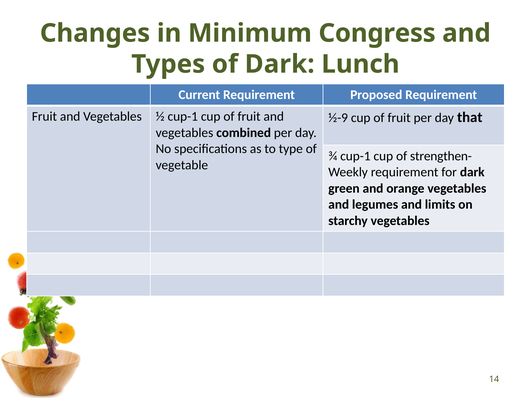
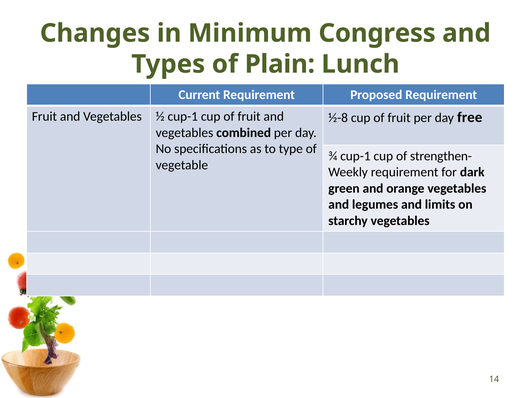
of Dark: Dark -> Plain
½-9: ½-9 -> ½-8
that: that -> free
